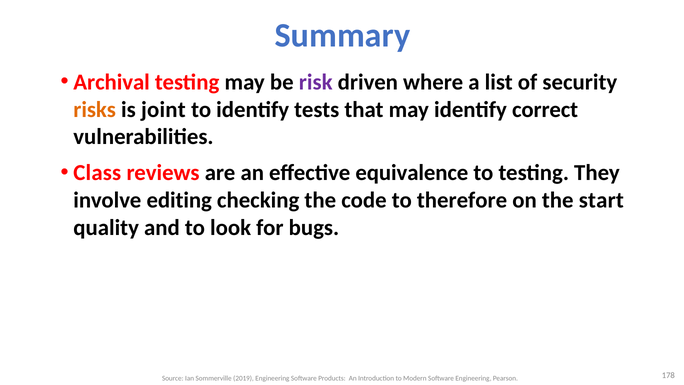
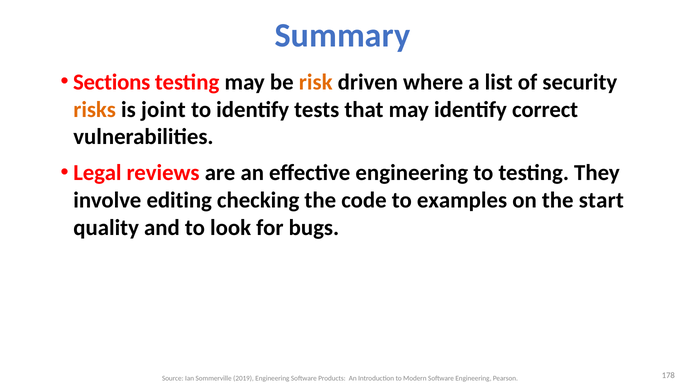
Archival: Archival -> Sections
risk colour: purple -> orange
Class: Class -> Legal
effective equivalence: equivalence -> engineering
therefore: therefore -> examples
